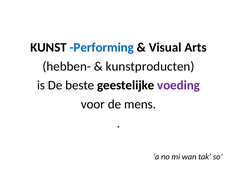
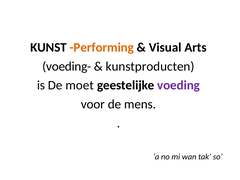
Performing colour: blue -> orange
hebben-: hebben- -> voeding-
beste: beste -> moet
